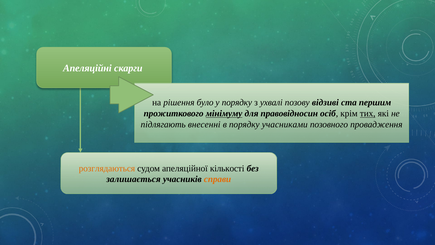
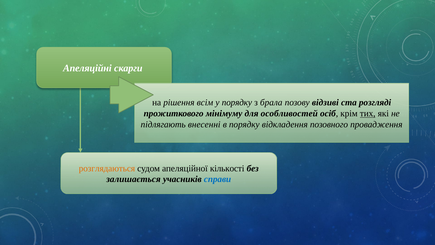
було: було -> всім
ухвалі: ухвалі -> брала
першим: першим -> розгляді
мінімуму underline: present -> none
правовідносин: правовідносин -> особливостей
учасниками: учасниками -> відкладення
справи colour: orange -> blue
